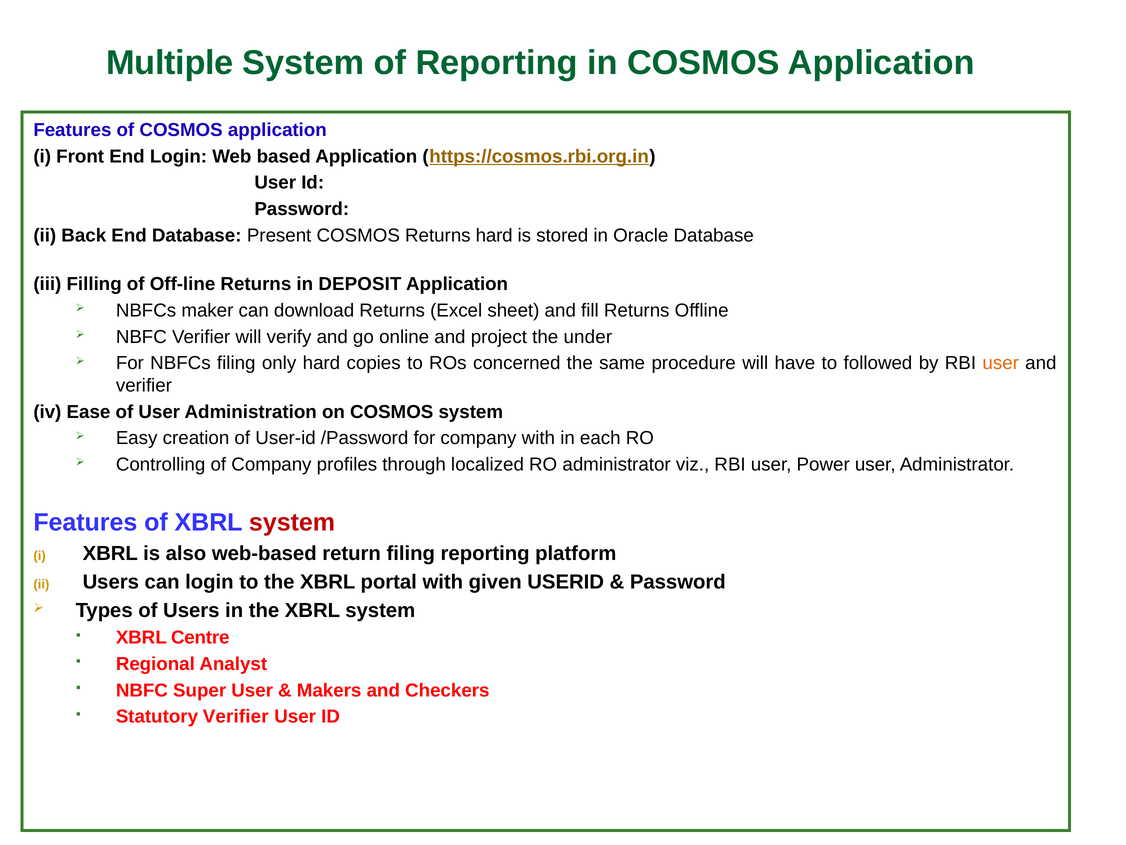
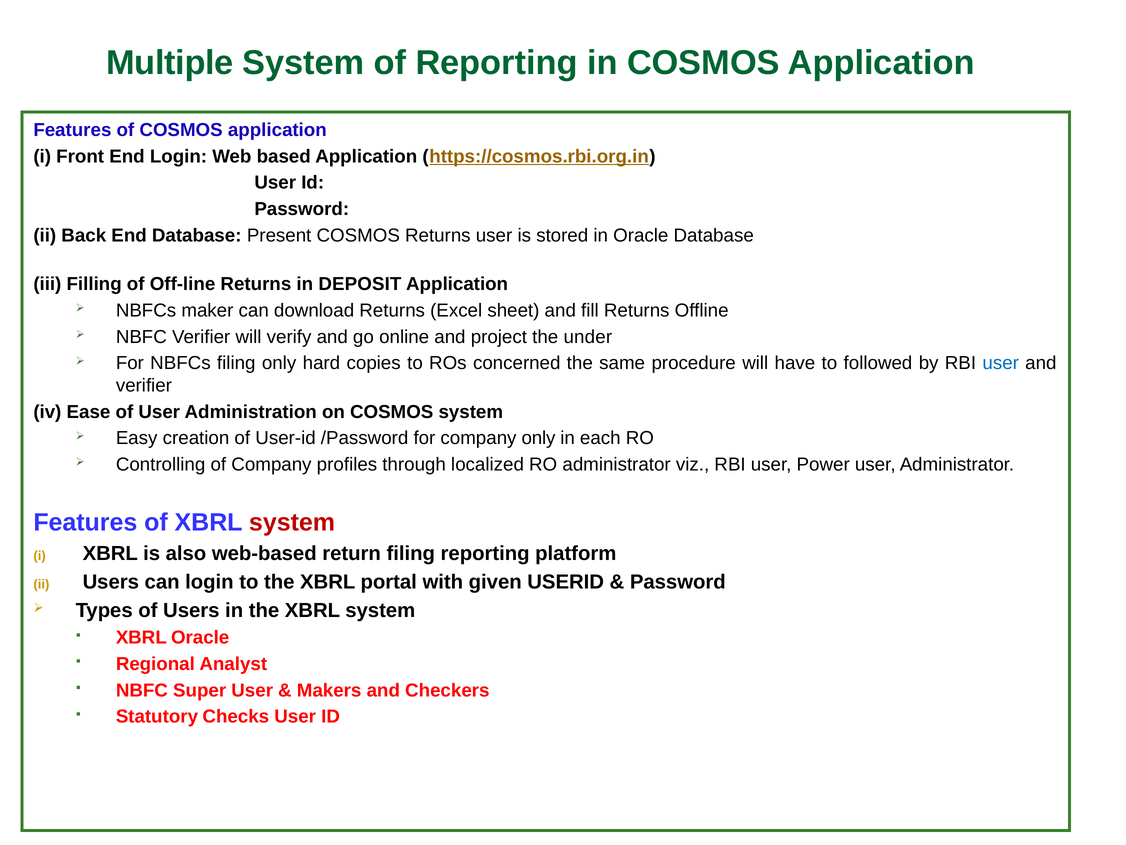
Returns hard: hard -> user
user at (1001, 363) colour: orange -> blue
company with: with -> only
XBRL Centre: Centre -> Oracle
Statutory Verifier: Verifier -> Checks
